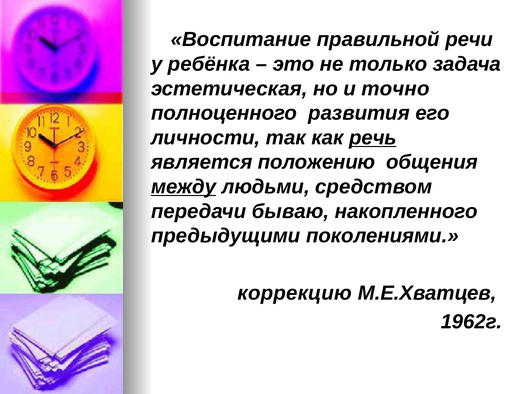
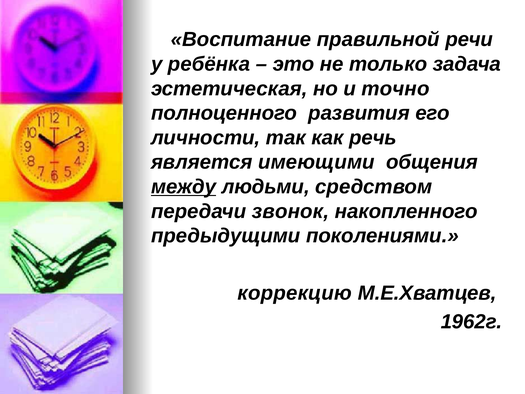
речь underline: present -> none
положению: положению -> имеющими
бываю: бываю -> звонок
